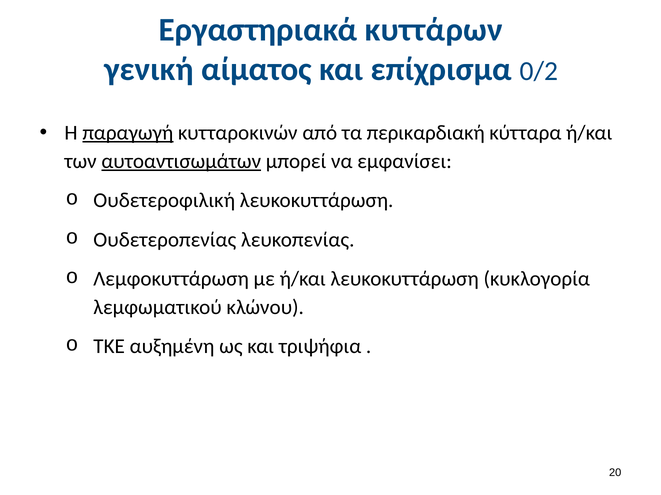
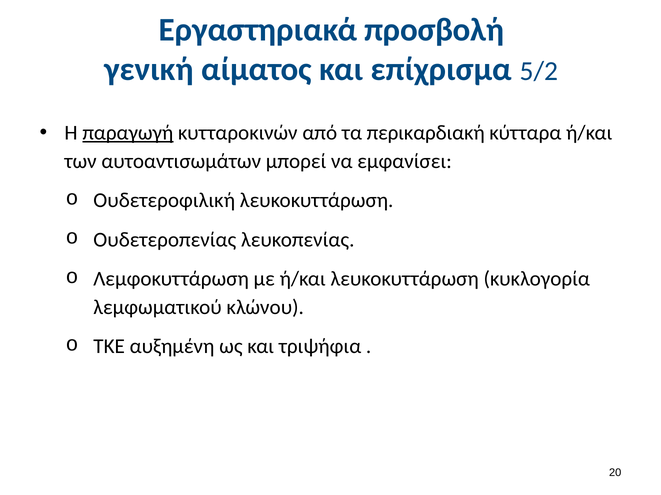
κυττάρων: κυττάρων -> προσβολή
0/2: 0/2 -> 5/2
αυτοαντισωμάτων underline: present -> none
